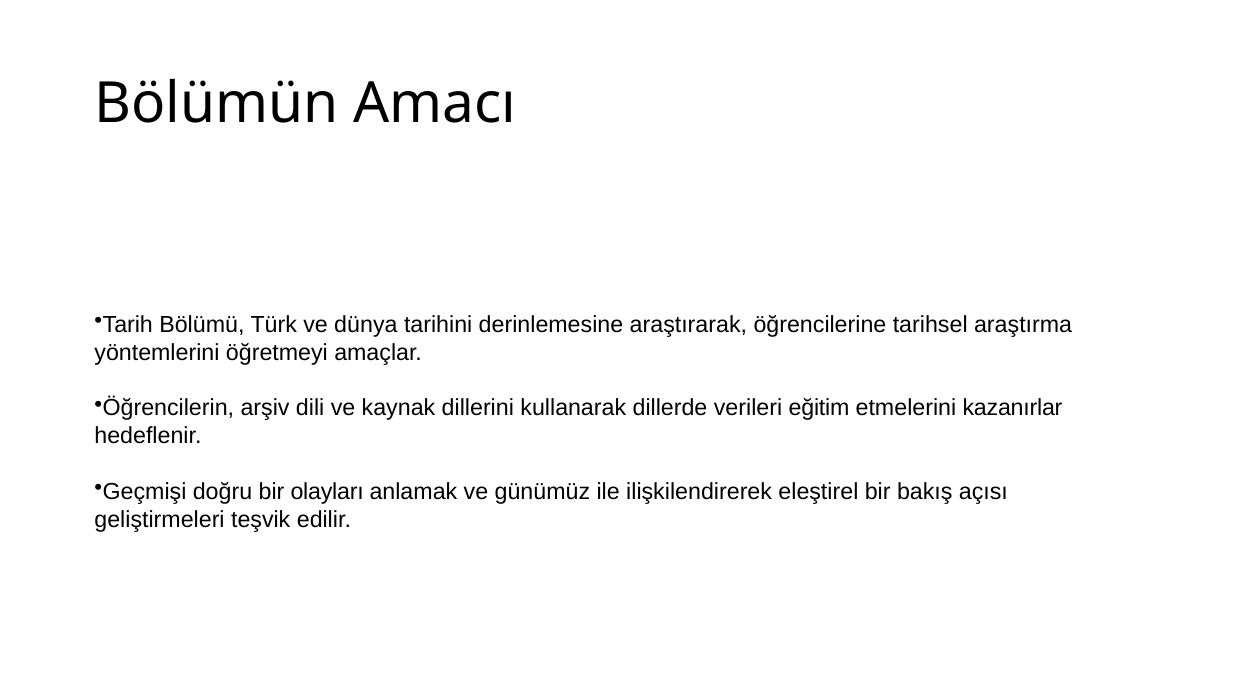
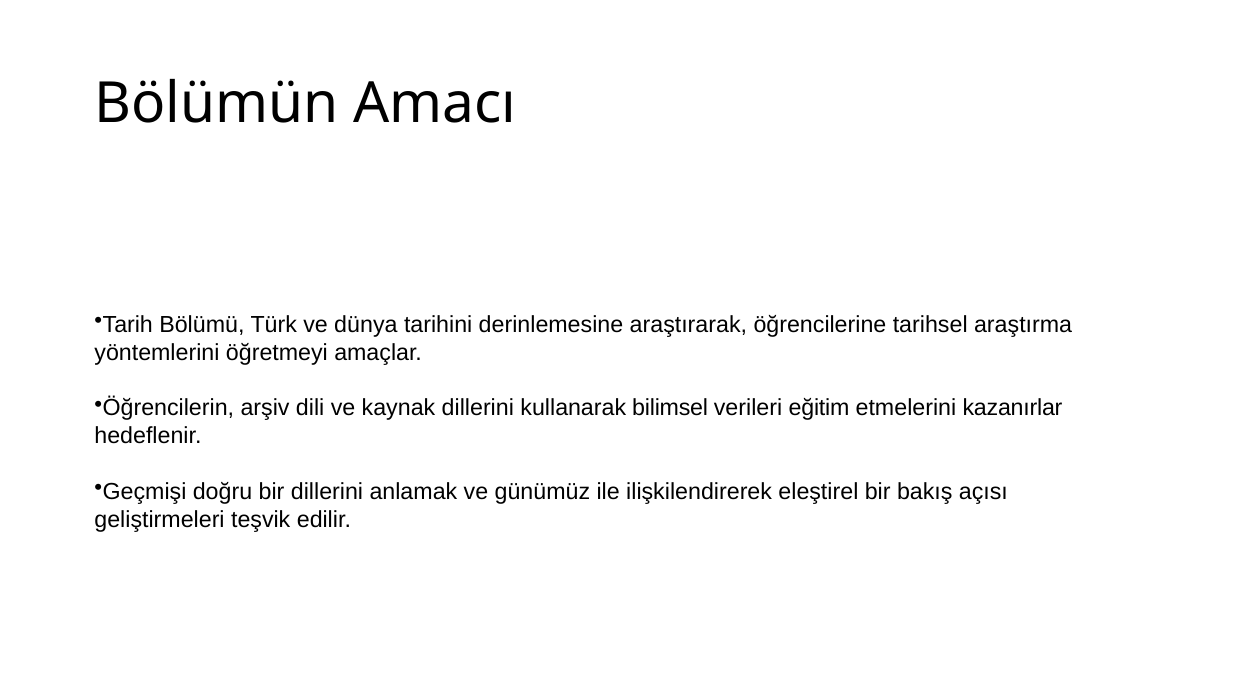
dillerde: dillerde -> bilimsel
bir olayları: olayları -> dillerini
